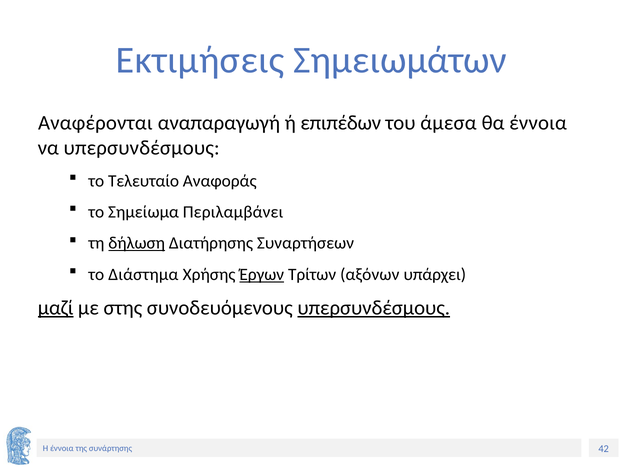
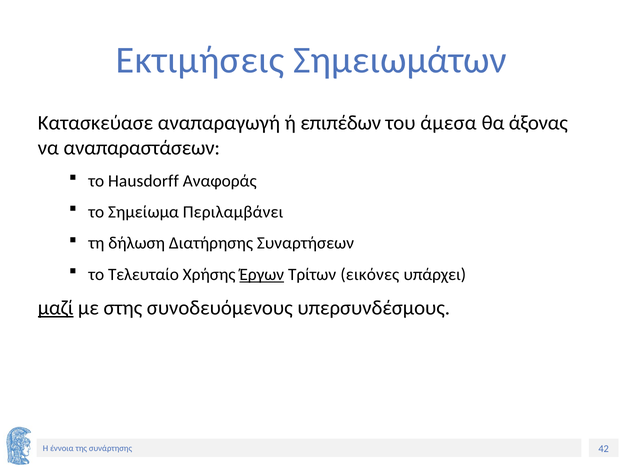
Αναφέρονται: Αναφέρονται -> Κατασκεύασε
θα έννοια: έννοια -> άξονας
να υπερσυνδέσμους: υπερσυνδέσμους -> αναπαραστάσεων
Τελευταίο: Τελευταίο -> Hausdorff
δήλωση underline: present -> none
Διάστημα: Διάστημα -> Τελευταίο
αξόνων: αξόνων -> εικόνες
υπερσυνδέσμους at (374, 308) underline: present -> none
